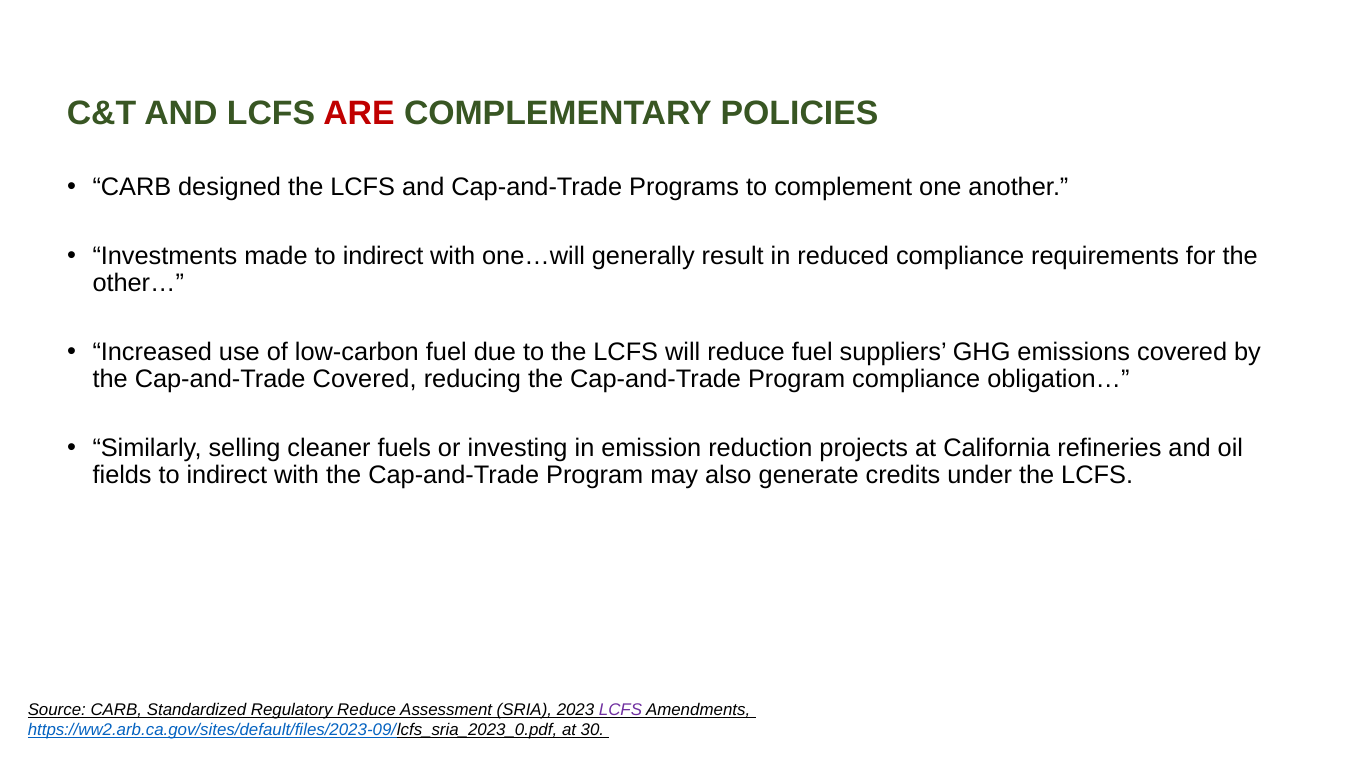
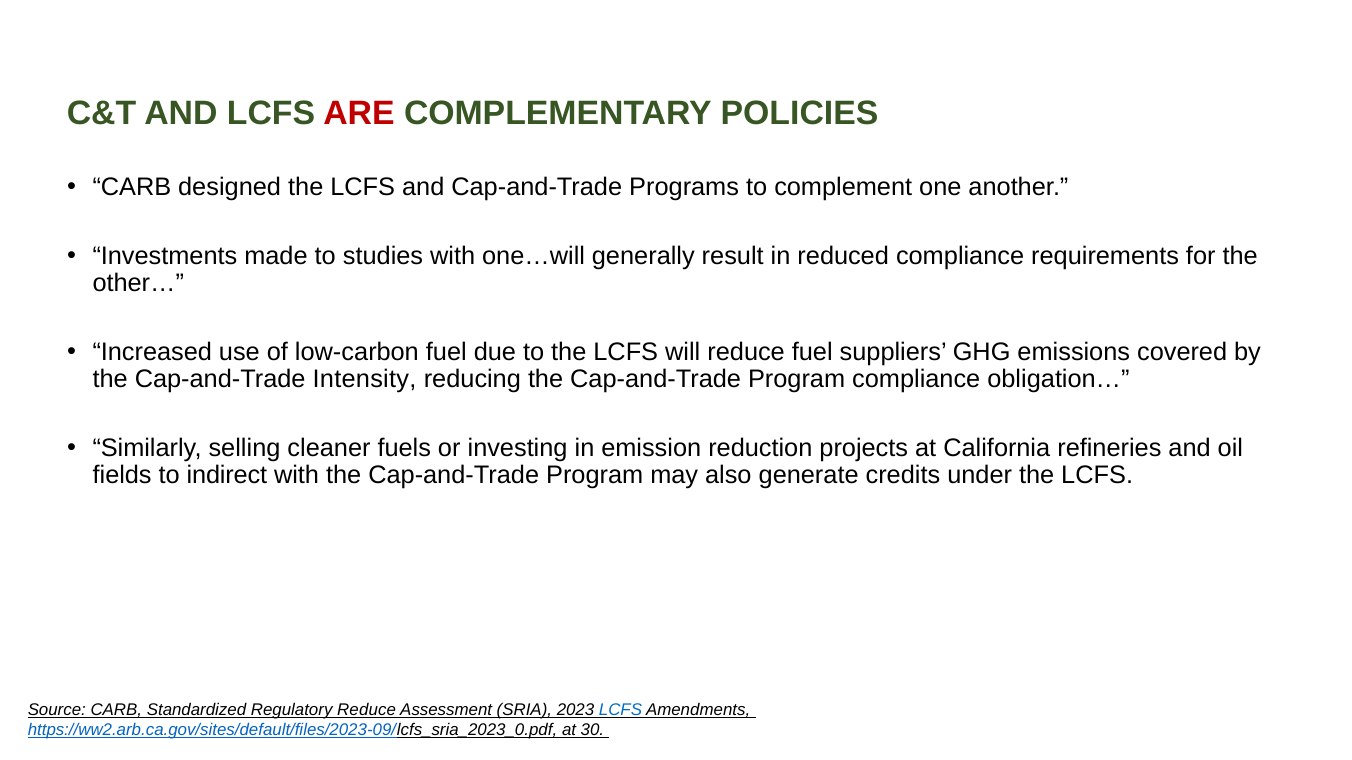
made to indirect: indirect -> studies
Cap-and-Trade Covered: Covered -> Intensity
LCFS at (620, 710) colour: purple -> blue
